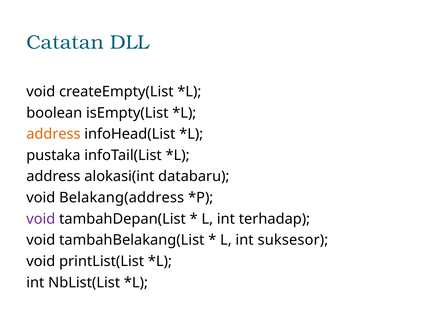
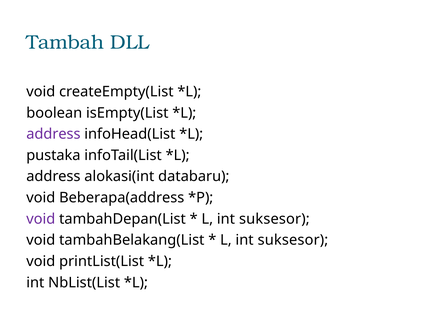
Catatan: Catatan -> Tambah
address at (53, 134) colour: orange -> purple
Belakang(address: Belakang(address -> Beberapa(address
terhadap at (274, 219): terhadap -> suksesor
